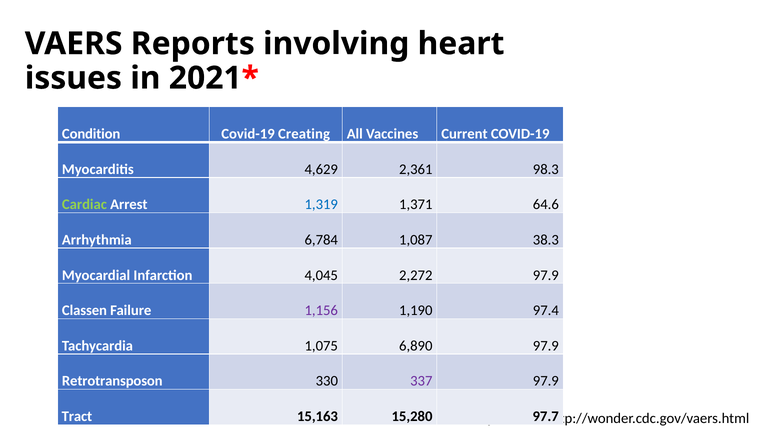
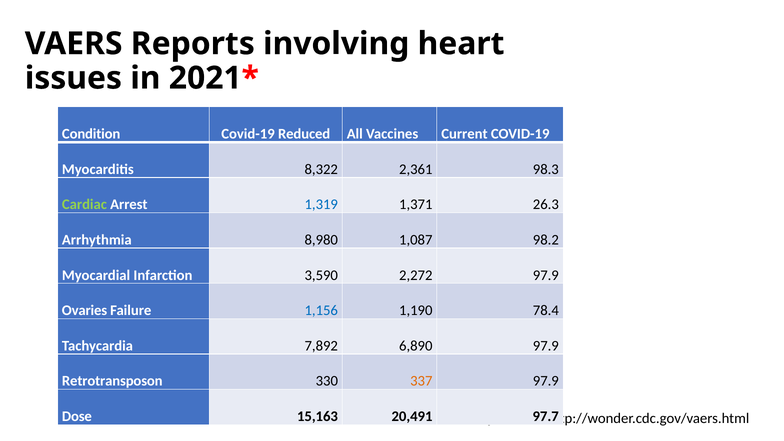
Creating: Creating -> Reduced
4,629: 4,629 -> 8,322
64.6: 64.6 -> 26.3
6,784: 6,784 -> 8,980
38.3: 38.3 -> 98.2
4,045: 4,045 -> 3,590
Classen: Classen -> Ovaries
1,156 colour: purple -> blue
97.4: 97.4 -> 78.4
1,075: 1,075 -> 7,892
337 colour: purple -> orange
Tract: Tract -> Dose
15,280: 15,280 -> 20,491
